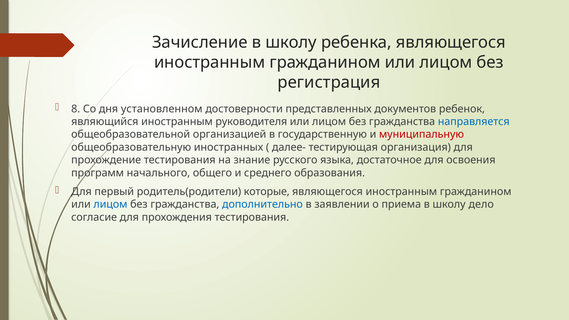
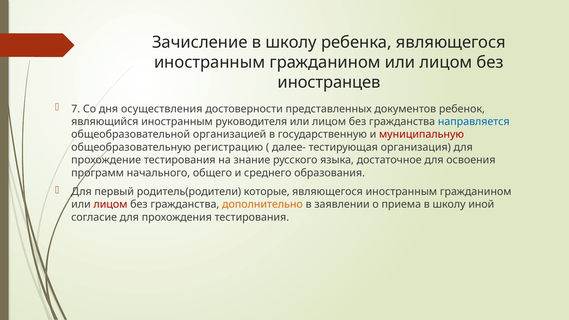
регистрация: регистрация -> иностранцев
8: 8 -> 7
установленном: установленном -> осуществления
иностранных: иностранных -> регистрацию
лицом at (110, 204) colour: blue -> red
дополнительно colour: blue -> orange
дело: дело -> иной
